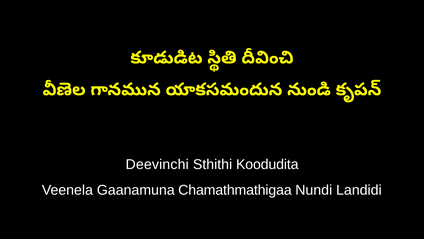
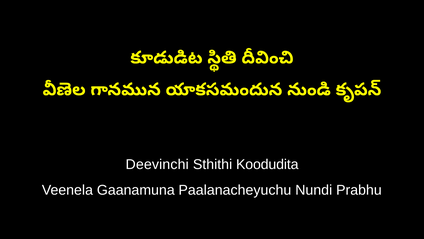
Chamathmathigaa: Chamathmathigaa -> Paalanacheyuchu
Landidi: Landidi -> Prabhu
